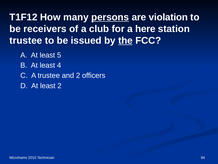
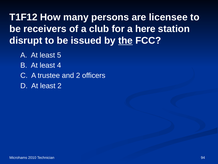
persons underline: present -> none
violation: violation -> licensee
trustee at (26, 40): trustee -> disrupt
